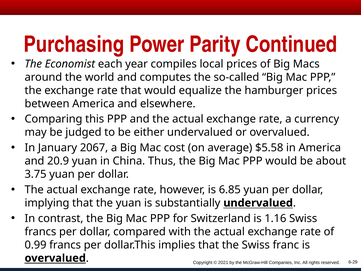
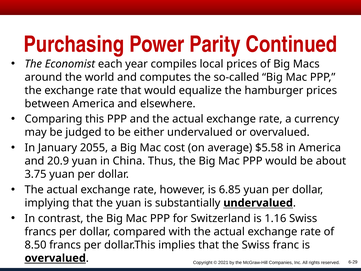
2067: 2067 -> 2055
0.99: 0.99 -> 8.50
